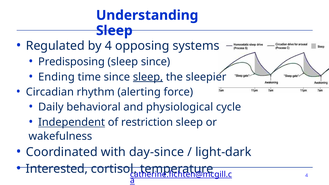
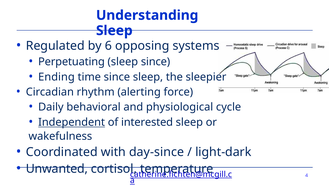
by 4: 4 -> 6
Predisposing: Predisposing -> Perpetuating
sleep at (148, 77) underline: present -> none
restriction: restriction -> interested
Interested: Interested -> Unwanted
